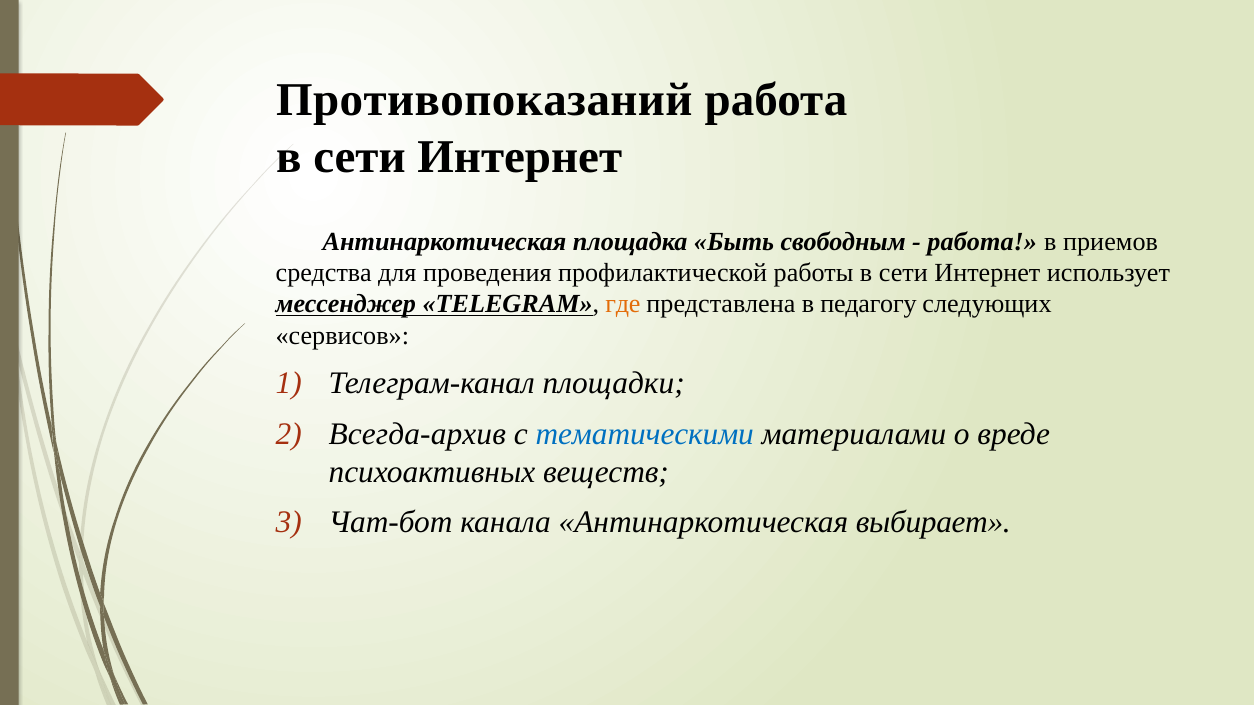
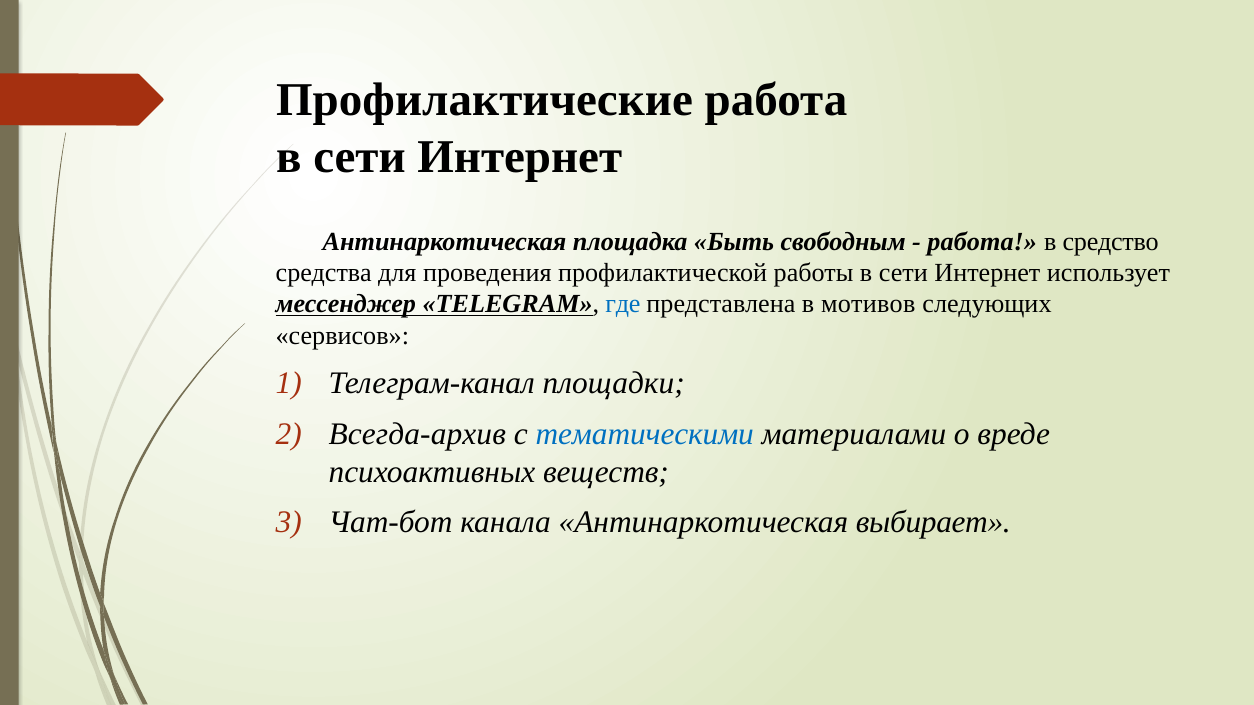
Противопоказаний: Противопоказаний -> Профилактические
приемов: приемов -> средство
где colour: orange -> blue
педагогу: педагогу -> мотивов
